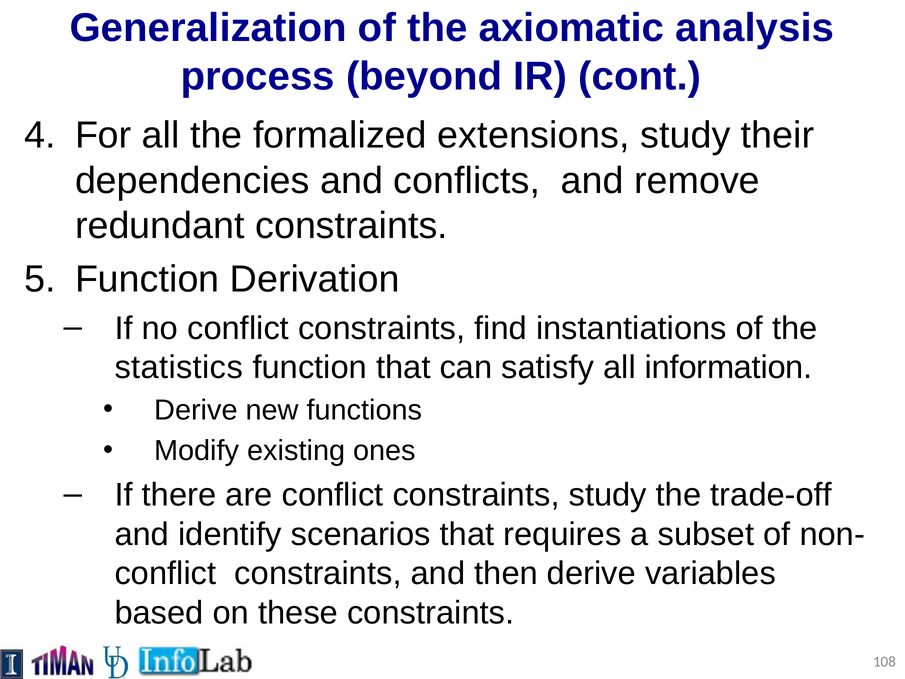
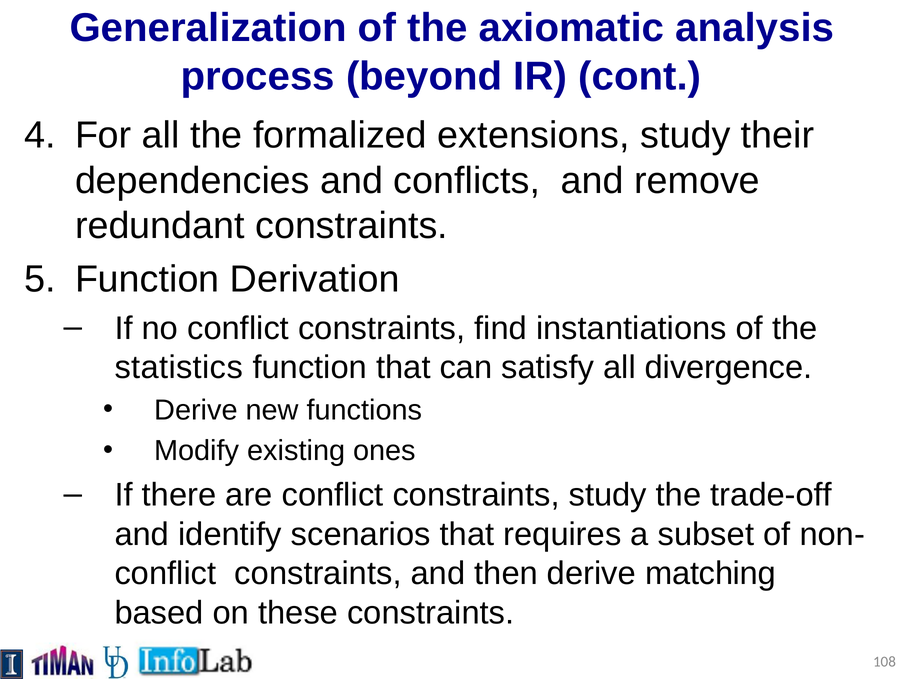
information: information -> divergence
variables: variables -> matching
